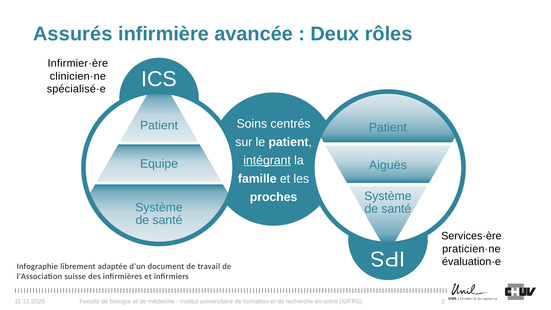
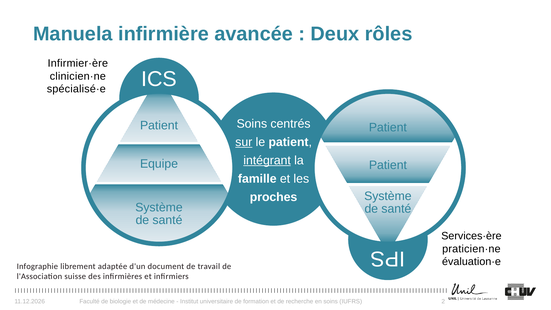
Assurés: Assurés -> Manuela
sur underline: none -> present
Aiguës at (388, 165): Aiguës -> Patient
